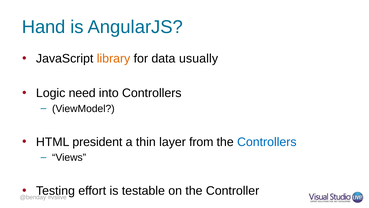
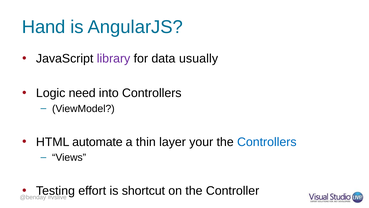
library colour: orange -> purple
president: president -> automate
from: from -> your
testable: testable -> shortcut
